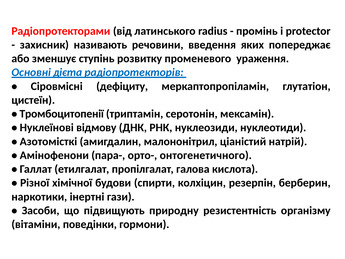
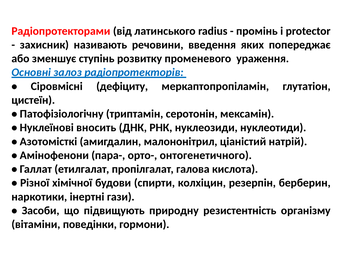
дієта: дієта -> залоз
Тромбоцитопенії: Тромбоцитопенії -> Патофізіологічну
відмову: відмову -> вносить
